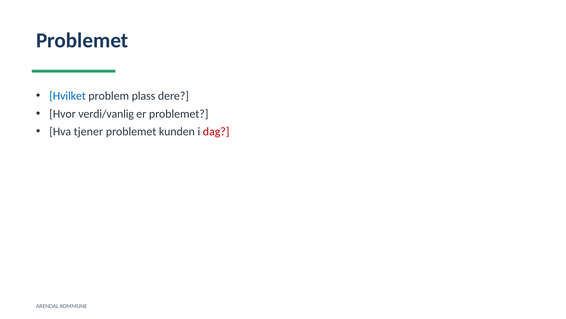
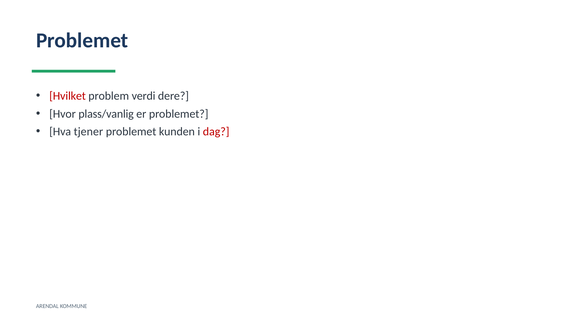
Hvilket colour: blue -> red
plass: plass -> verdi
verdi/vanlig: verdi/vanlig -> plass/vanlig
